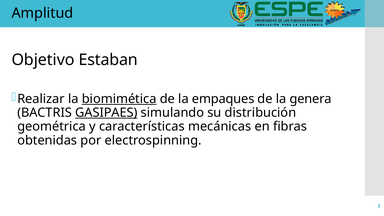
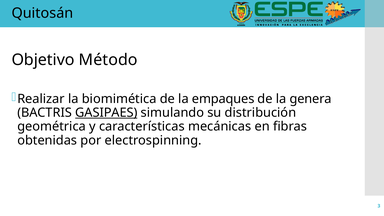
Amplitud: Amplitud -> Quitosán
Estaban: Estaban -> Método
biomimética underline: present -> none
